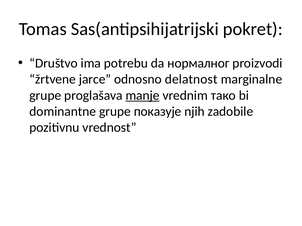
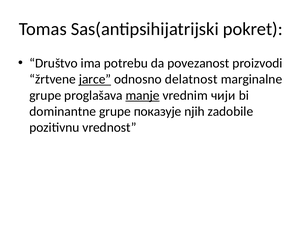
нормалног: нормалног -> povezanost
jarce underline: none -> present
тако: тако -> чији
